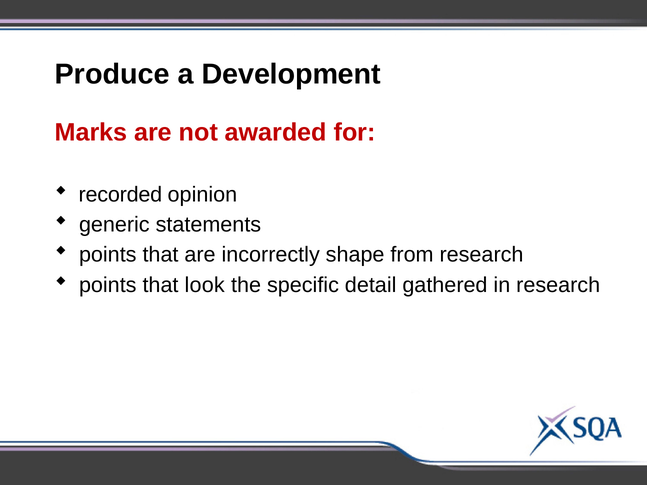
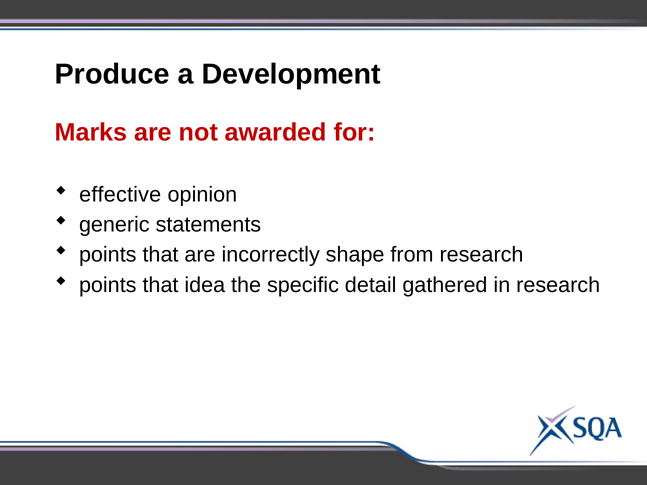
recorded: recorded -> effective
look: look -> idea
